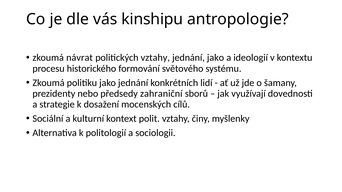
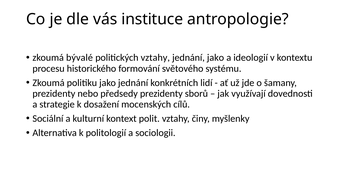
kinshipu: kinshipu -> instituce
návrat: návrat -> bývalé
předsedy zahraniční: zahraniční -> prezidenty
